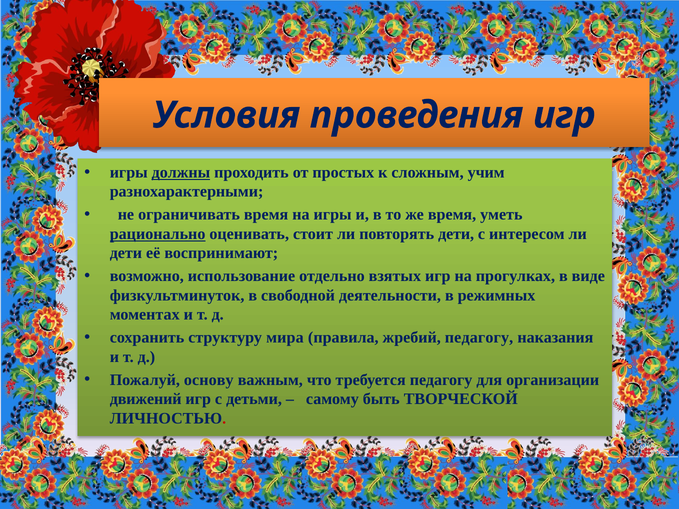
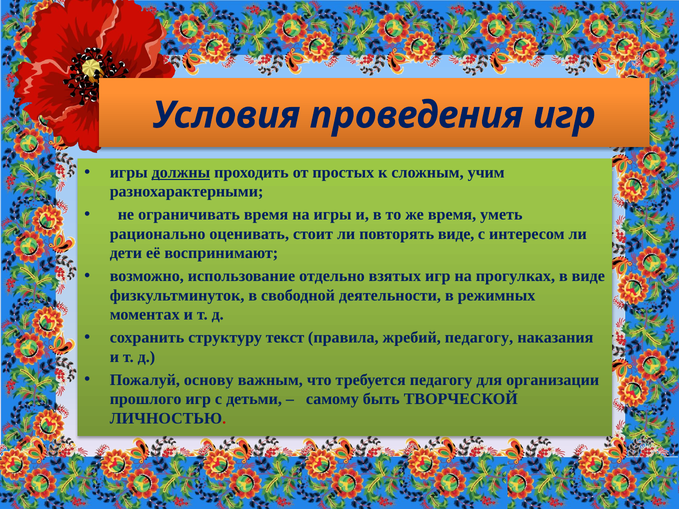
рационально underline: present -> none
повторять дети: дети -> виде
мира: мира -> текст
движений: движений -> прошлого
